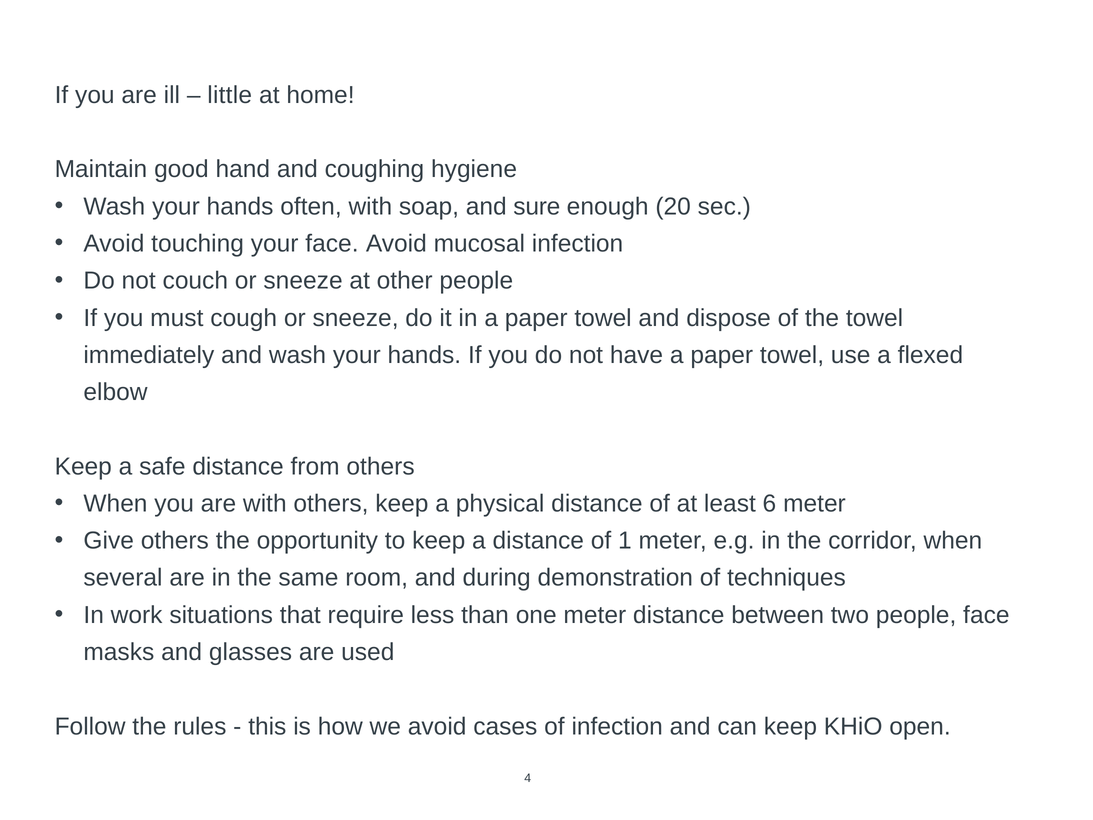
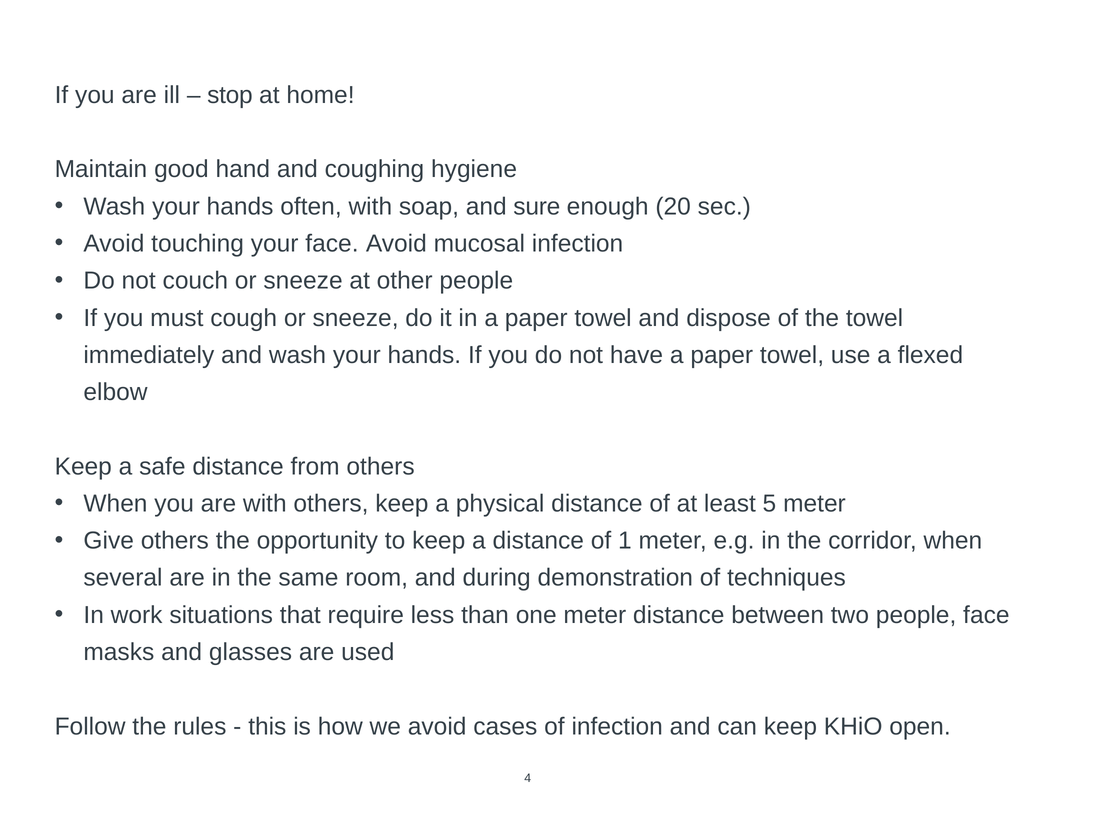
little: little -> stop
6: 6 -> 5
